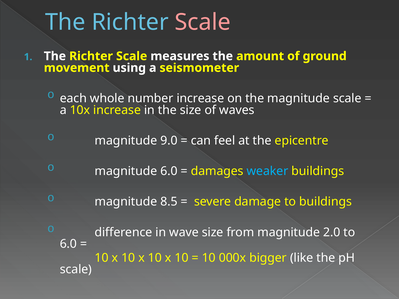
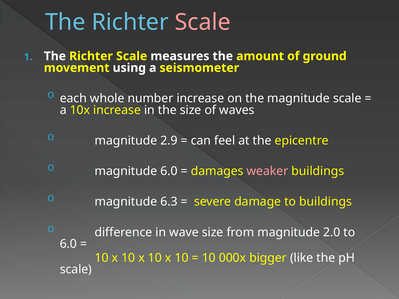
9.0: 9.0 -> 2.9
weaker colour: light blue -> pink
8.5: 8.5 -> 6.3
